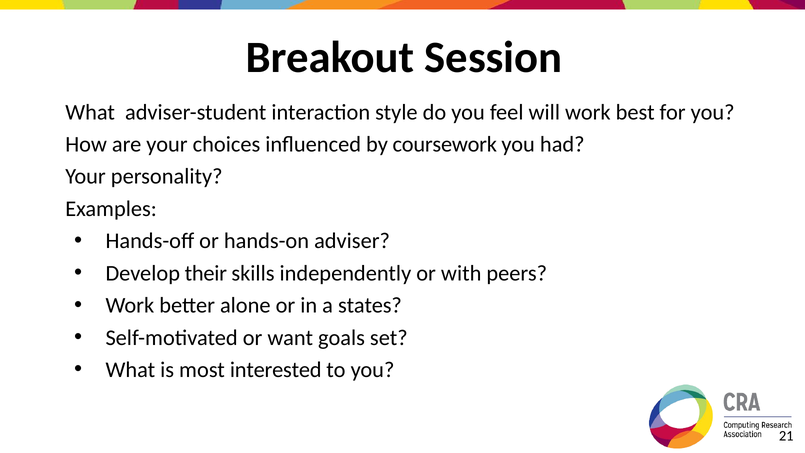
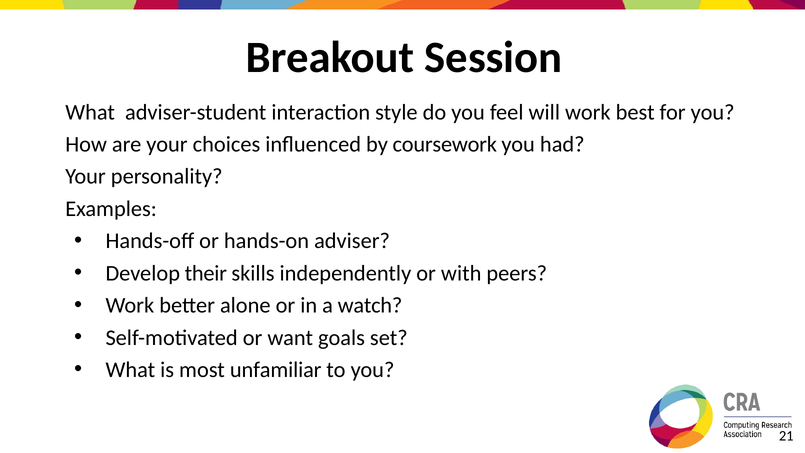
states: states -> watch
interested: interested -> unfamiliar
